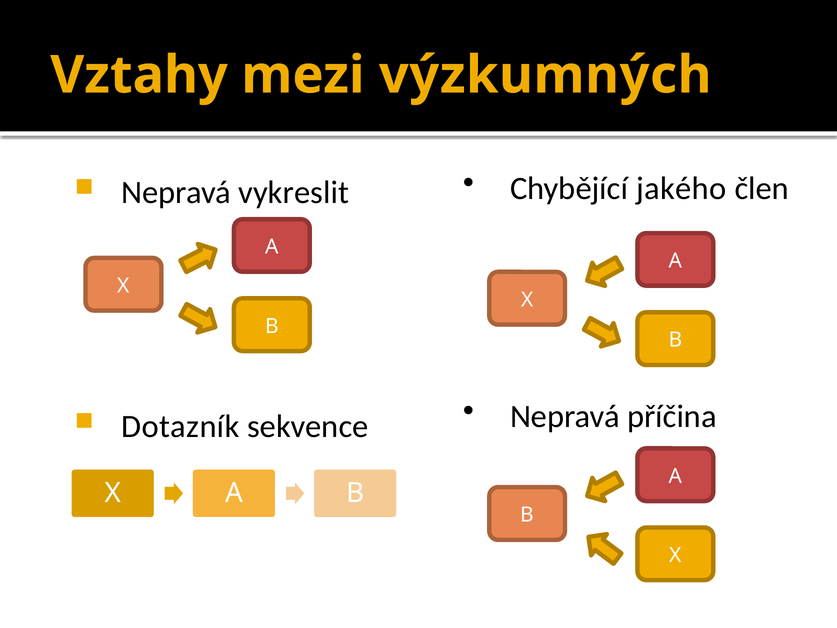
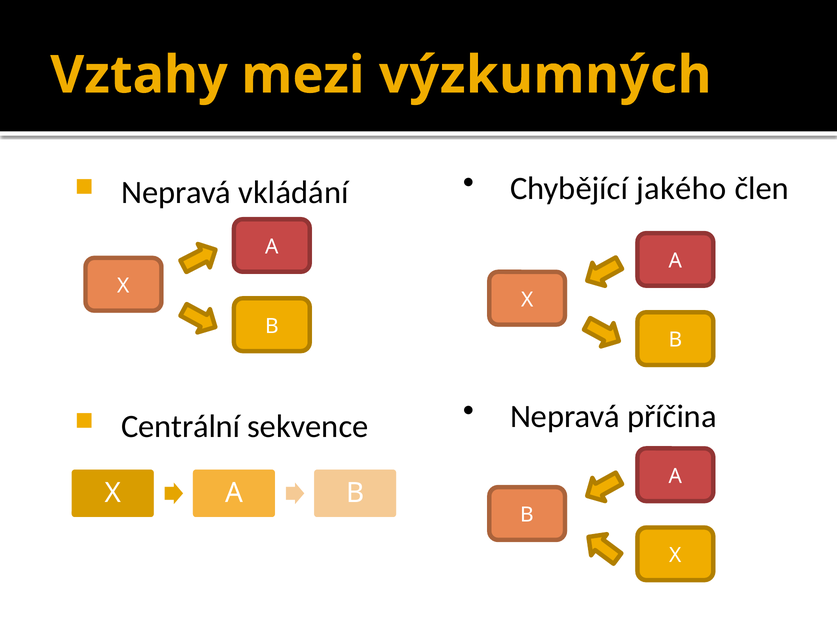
vykreslit: vykreslit -> vkládání
Dotazník: Dotazník -> Centrální
